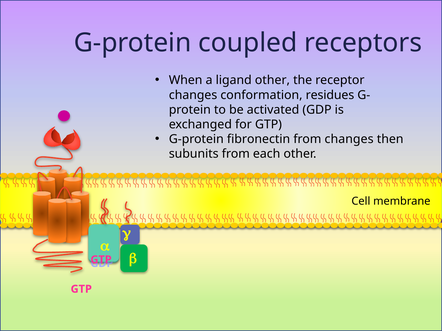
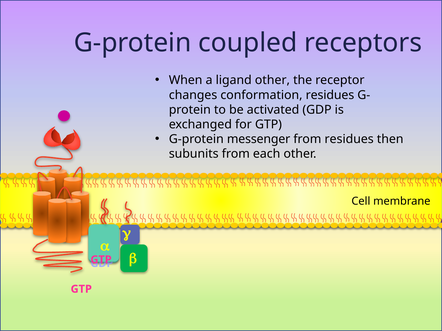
fibronectin: fibronectin -> messenger
from changes: changes -> residues
